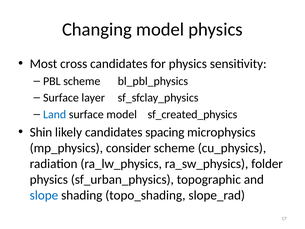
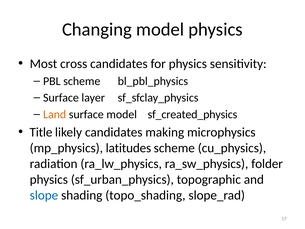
Land colour: blue -> orange
Shin: Shin -> Title
spacing: spacing -> making
consider: consider -> latitudes
